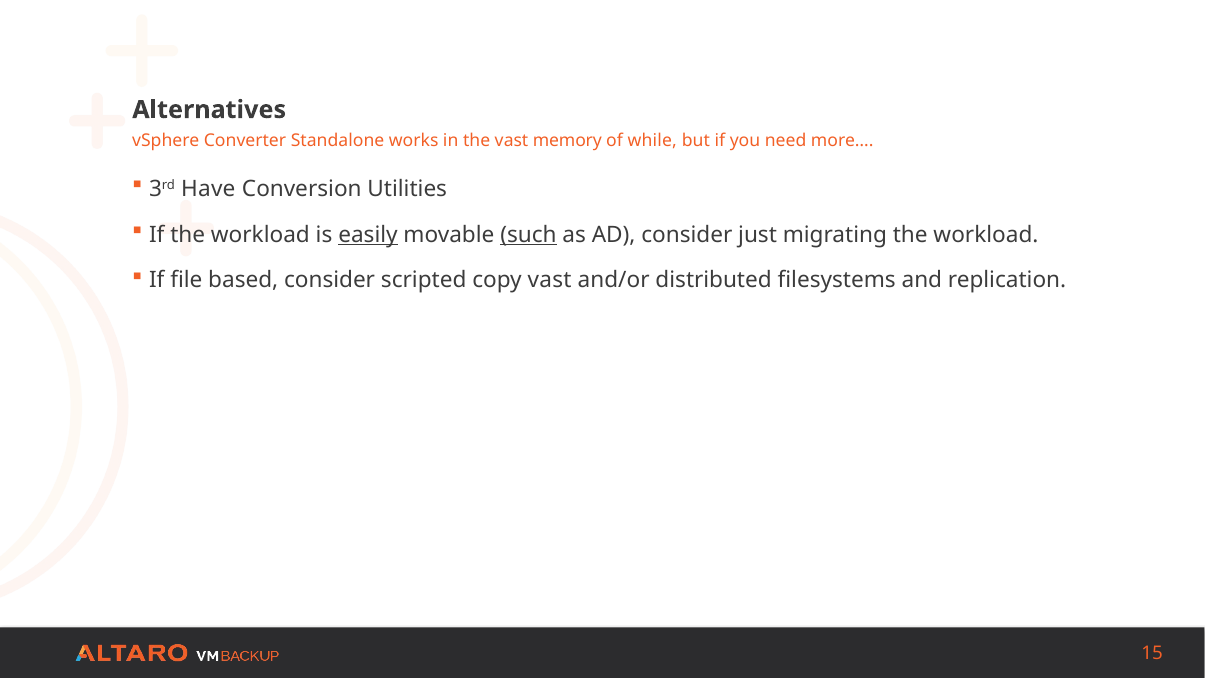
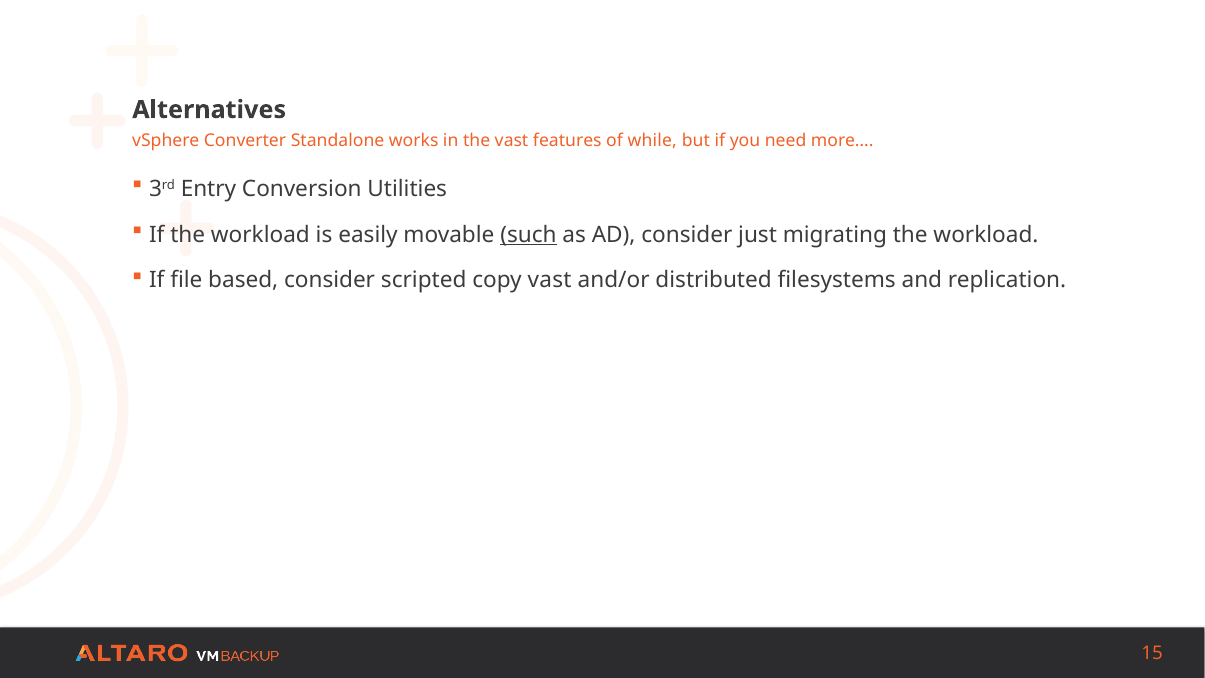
memory: memory -> features
Have: Have -> Entry
easily underline: present -> none
